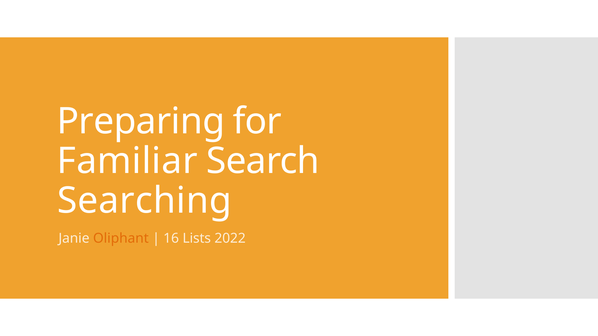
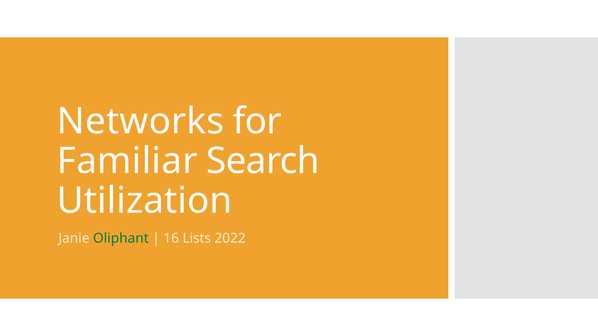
Preparing: Preparing -> Networks
Searching: Searching -> Utilization
Oliphant colour: orange -> green
